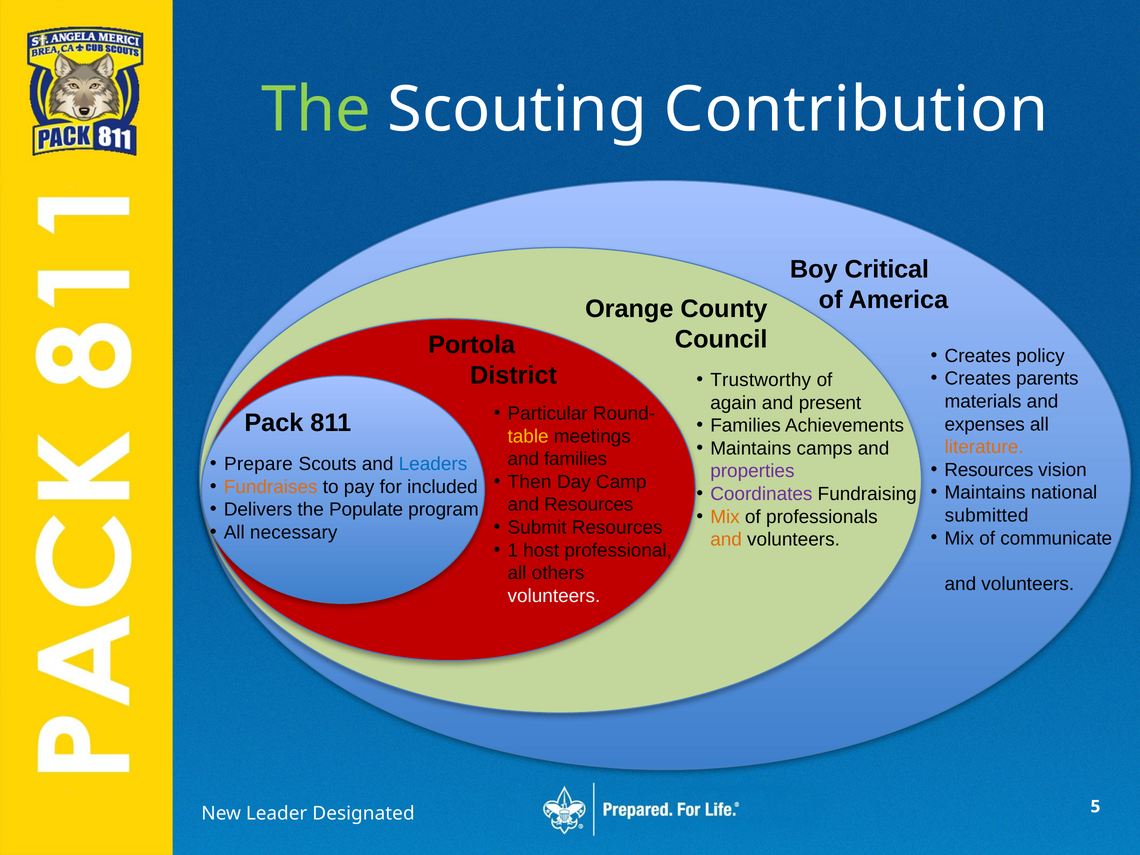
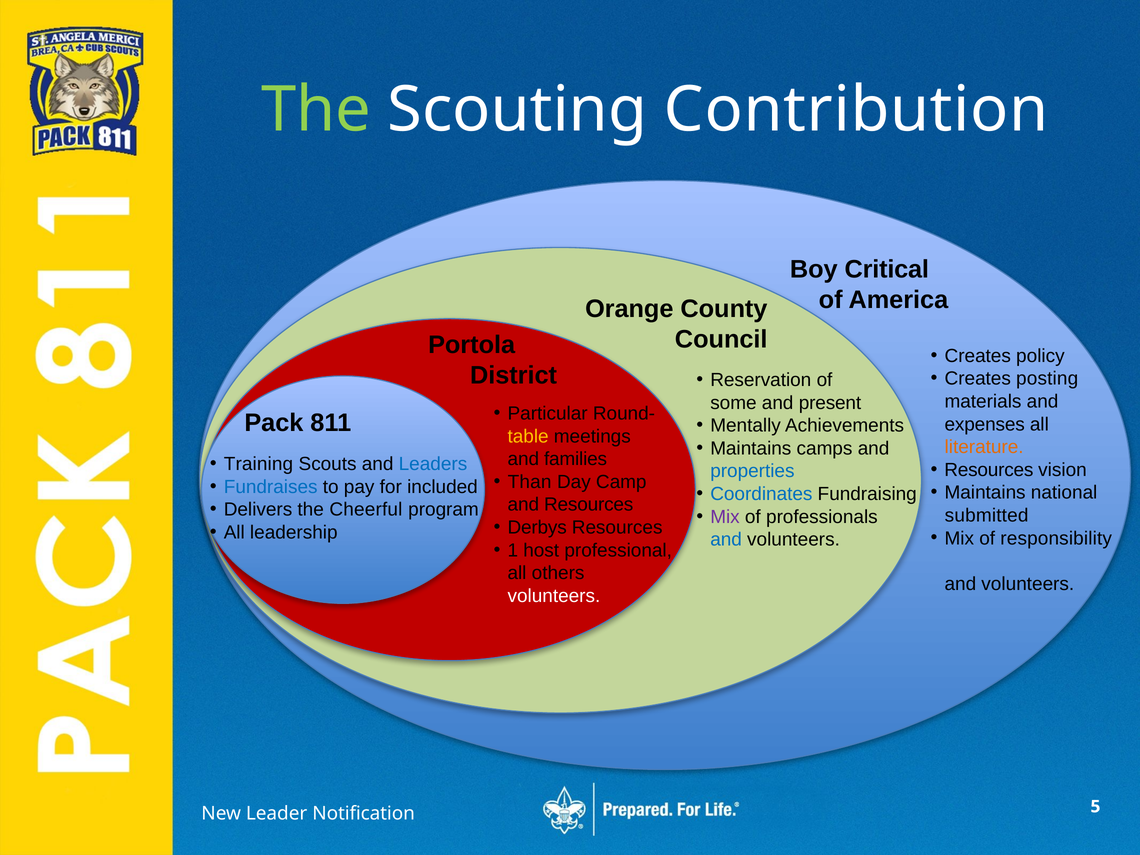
parents: parents -> posting
Trustworthy: Trustworthy -> Reservation
again: again -> some
Families at (746, 426): Families -> Mentally
Prepare: Prepare -> Training
properties colour: purple -> blue
Then: Then -> Than
Fundraises colour: orange -> blue
Coordinates colour: purple -> blue
Populate: Populate -> Cheerful
Mix at (725, 517) colour: orange -> purple
Submit: Submit -> Derbys
necessary: necessary -> leadership
communicate: communicate -> responsibility
and at (726, 540) colour: orange -> blue
Designated: Designated -> Notification
